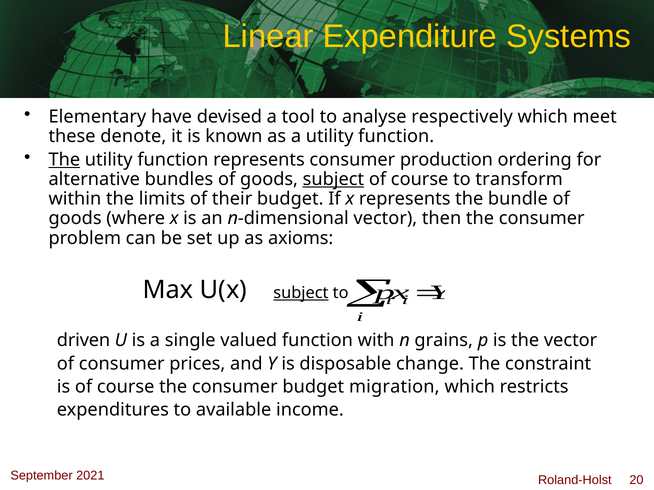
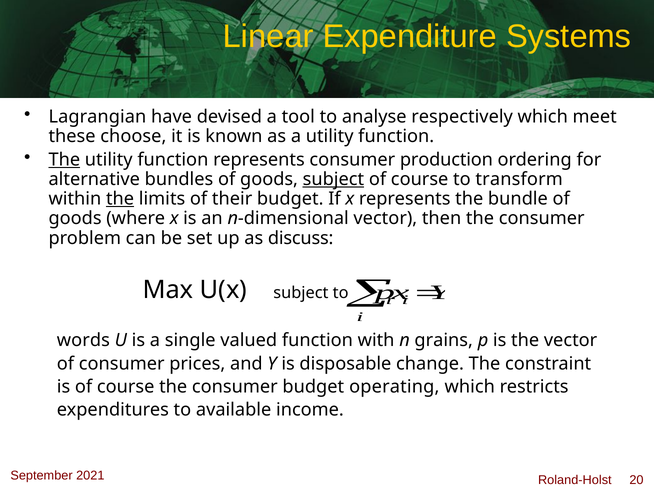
Elementary: Elementary -> Lagrangian
denote: denote -> choose
the at (120, 199) underline: none -> present
axioms: axioms -> discuss
subject at (301, 293) underline: present -> none
driven: driven -> words
migration: migration -> operating
